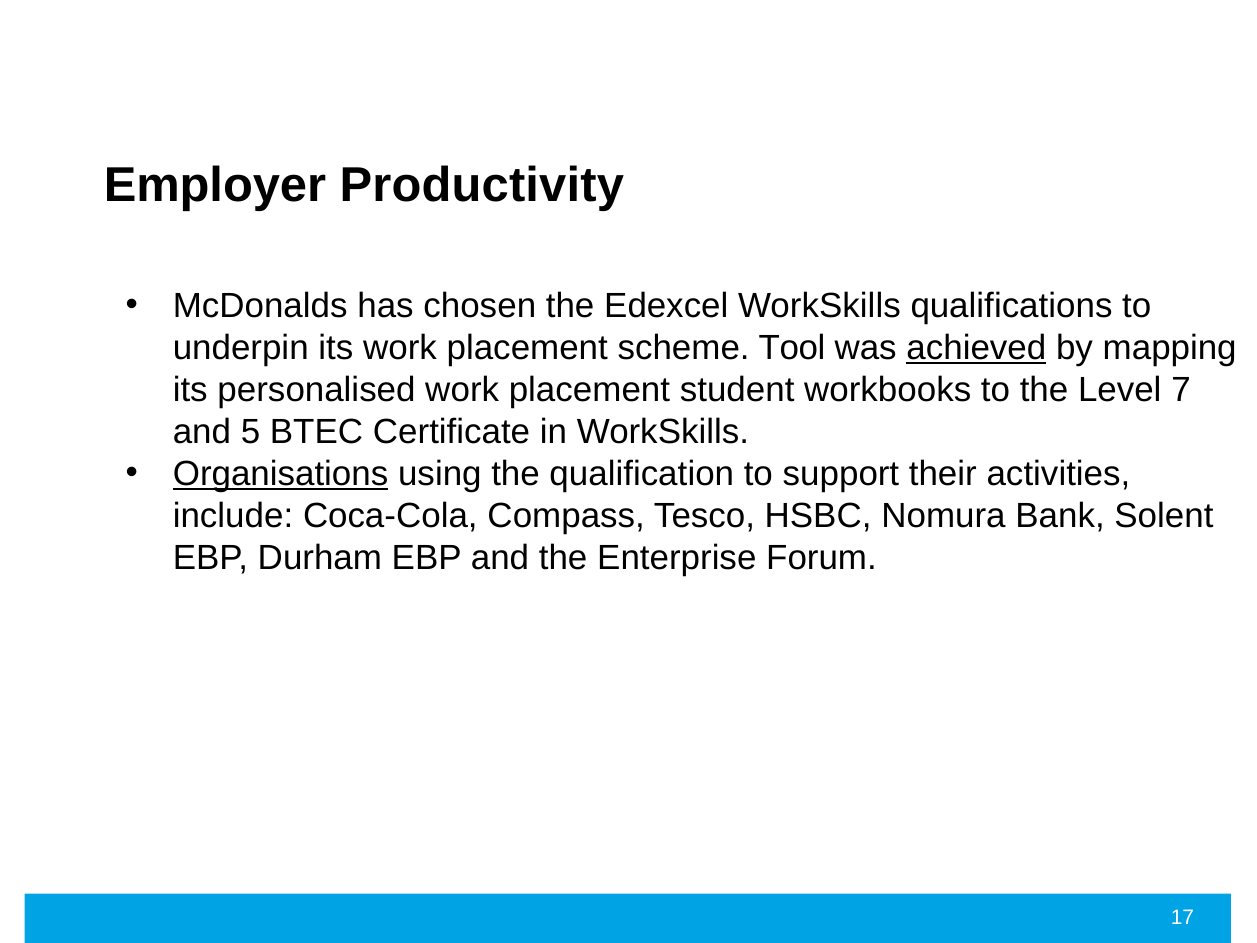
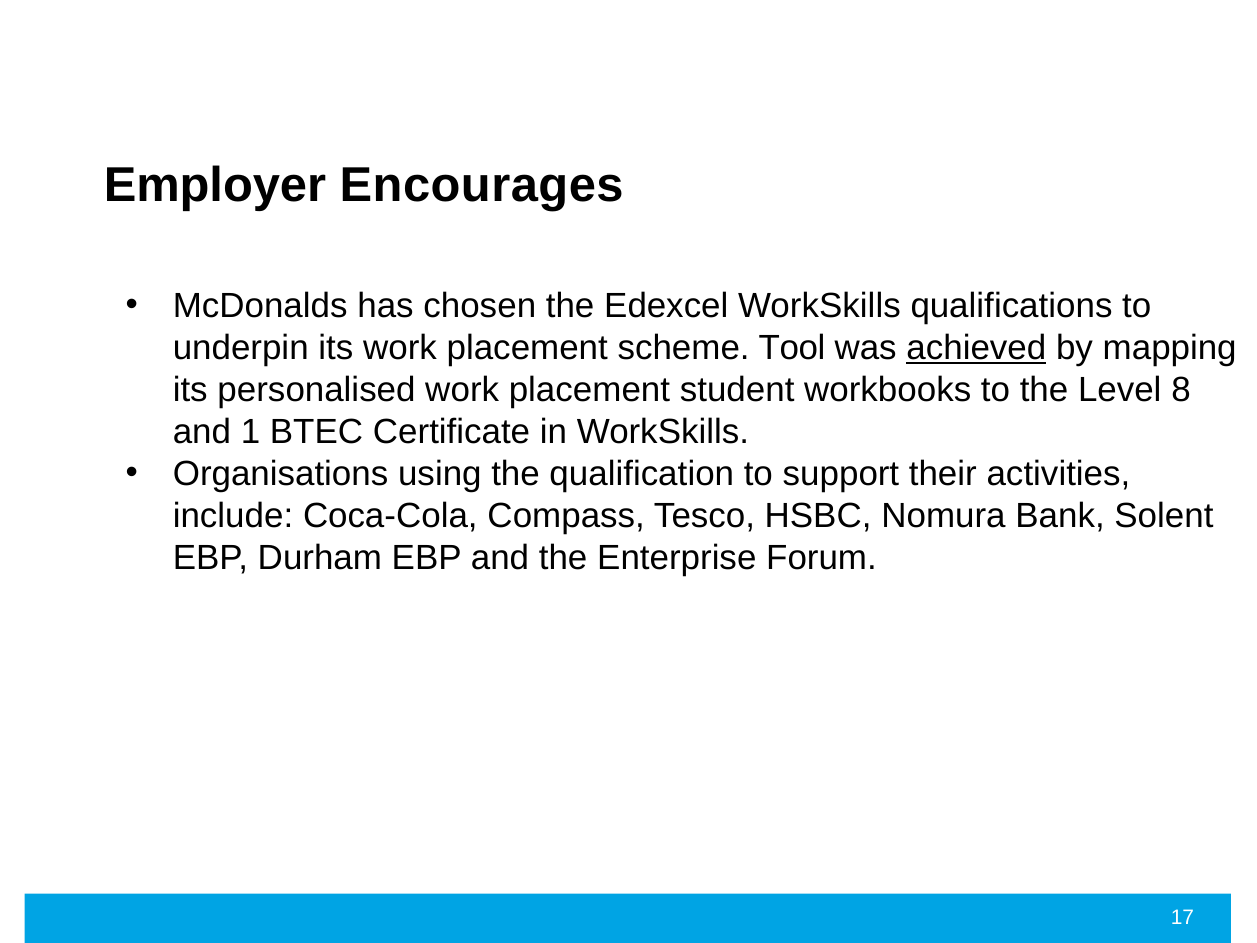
Productivity: Productivity -> Encourages
7: 7 -> 8
5: 5 -> 1
Organisations underline: present -> none
